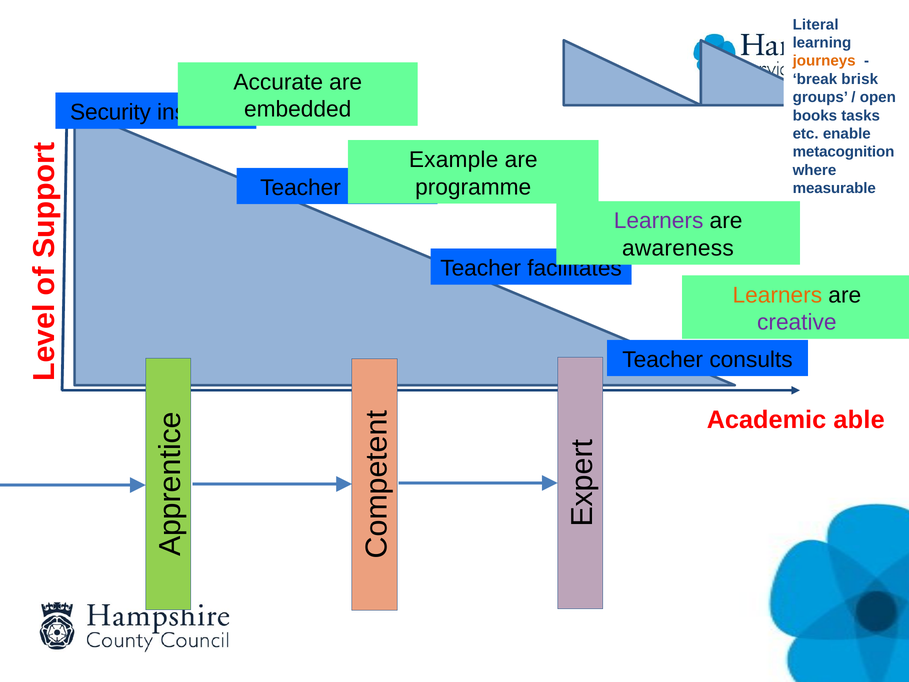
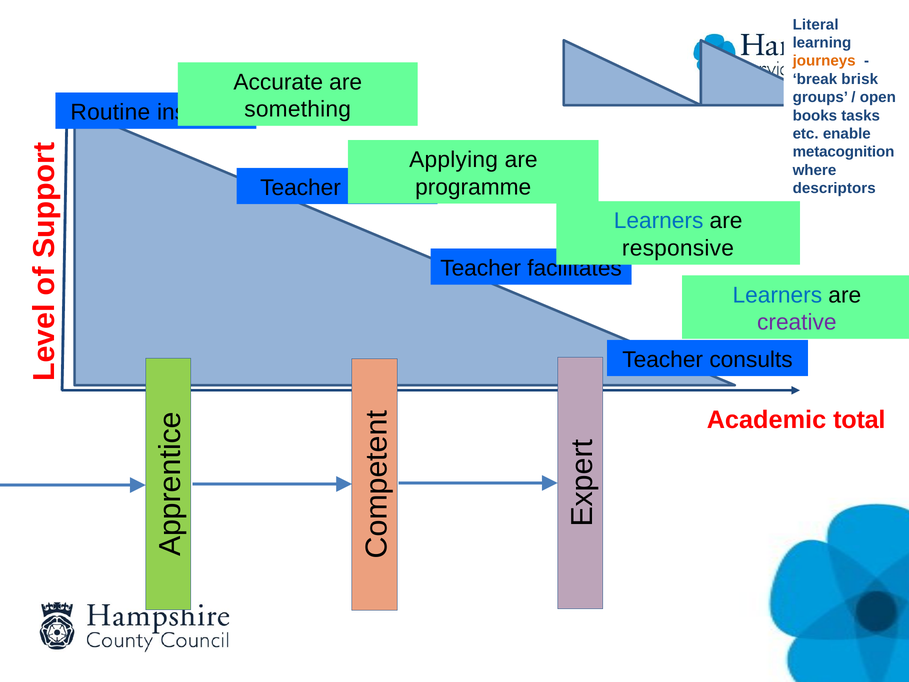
embedded: embedded -> something
Security: Security -> Routine
Example: Example -> Applying
measurable: measurable -> descriptors
Learners at (659, 221) colour: purple -> blue
awareness: awareness -> responsive
Learners at (777, 295) colour: orange -> blue
able: able -> total
